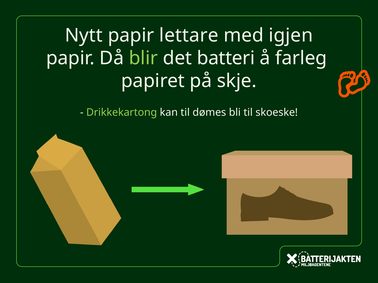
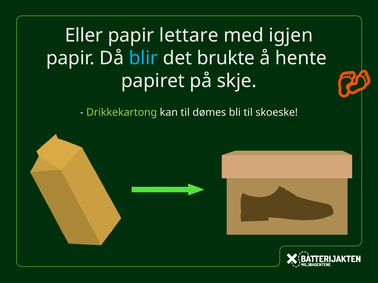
Nytt: Nytt -> Eller
blir colour: light green -> light blue
batteri: batteri -> brukte
farleg: farleg -> hente
